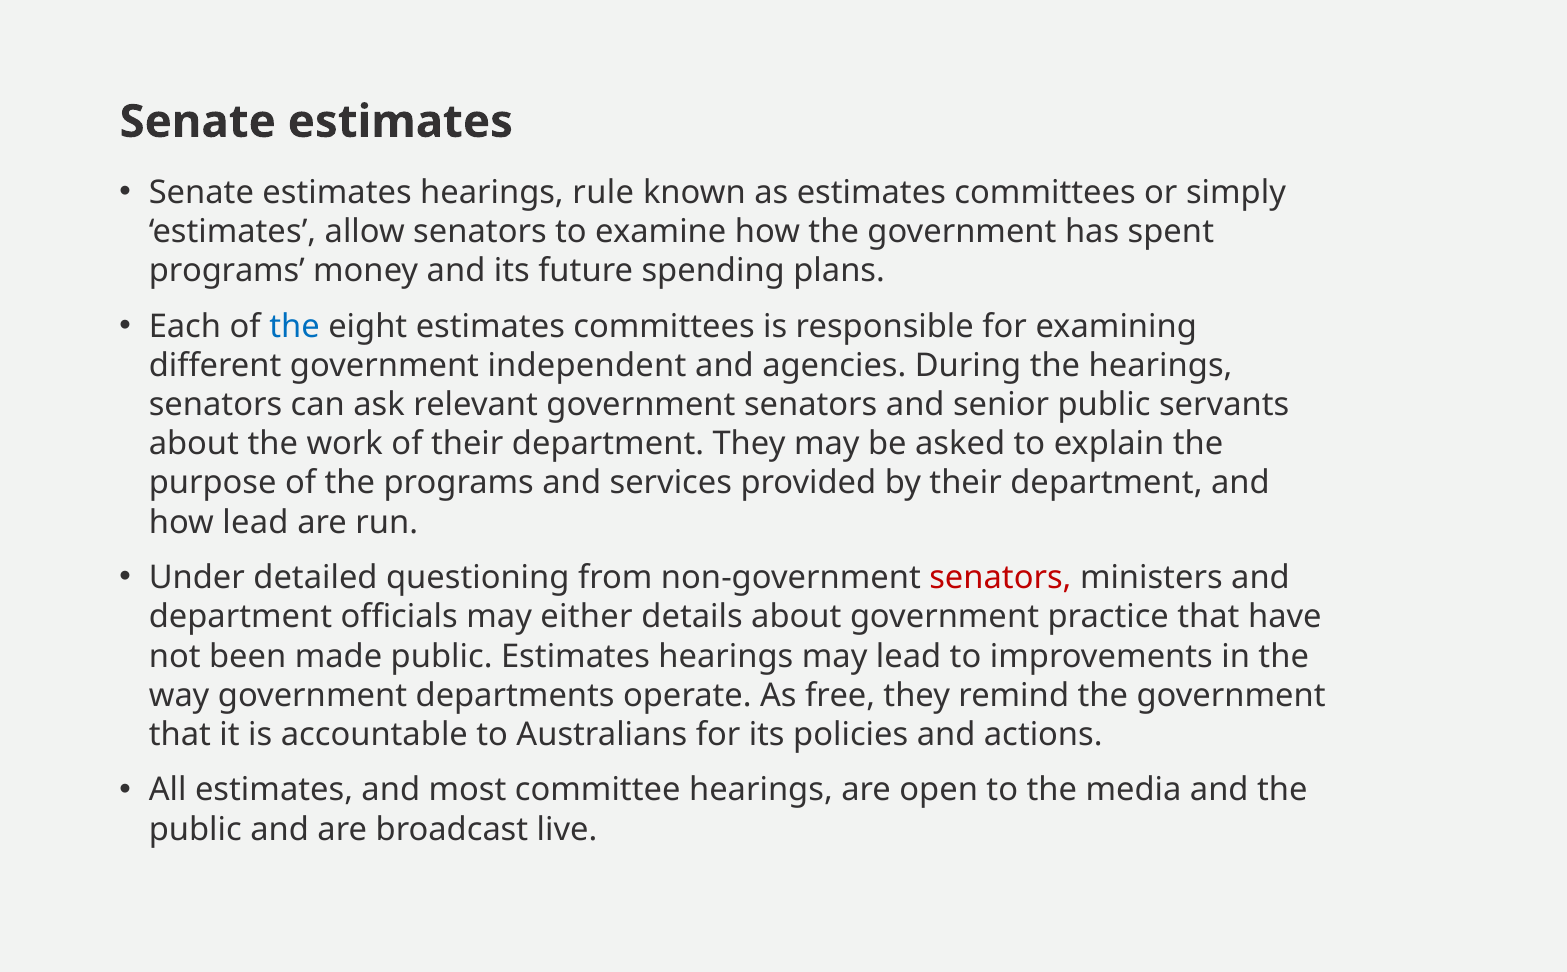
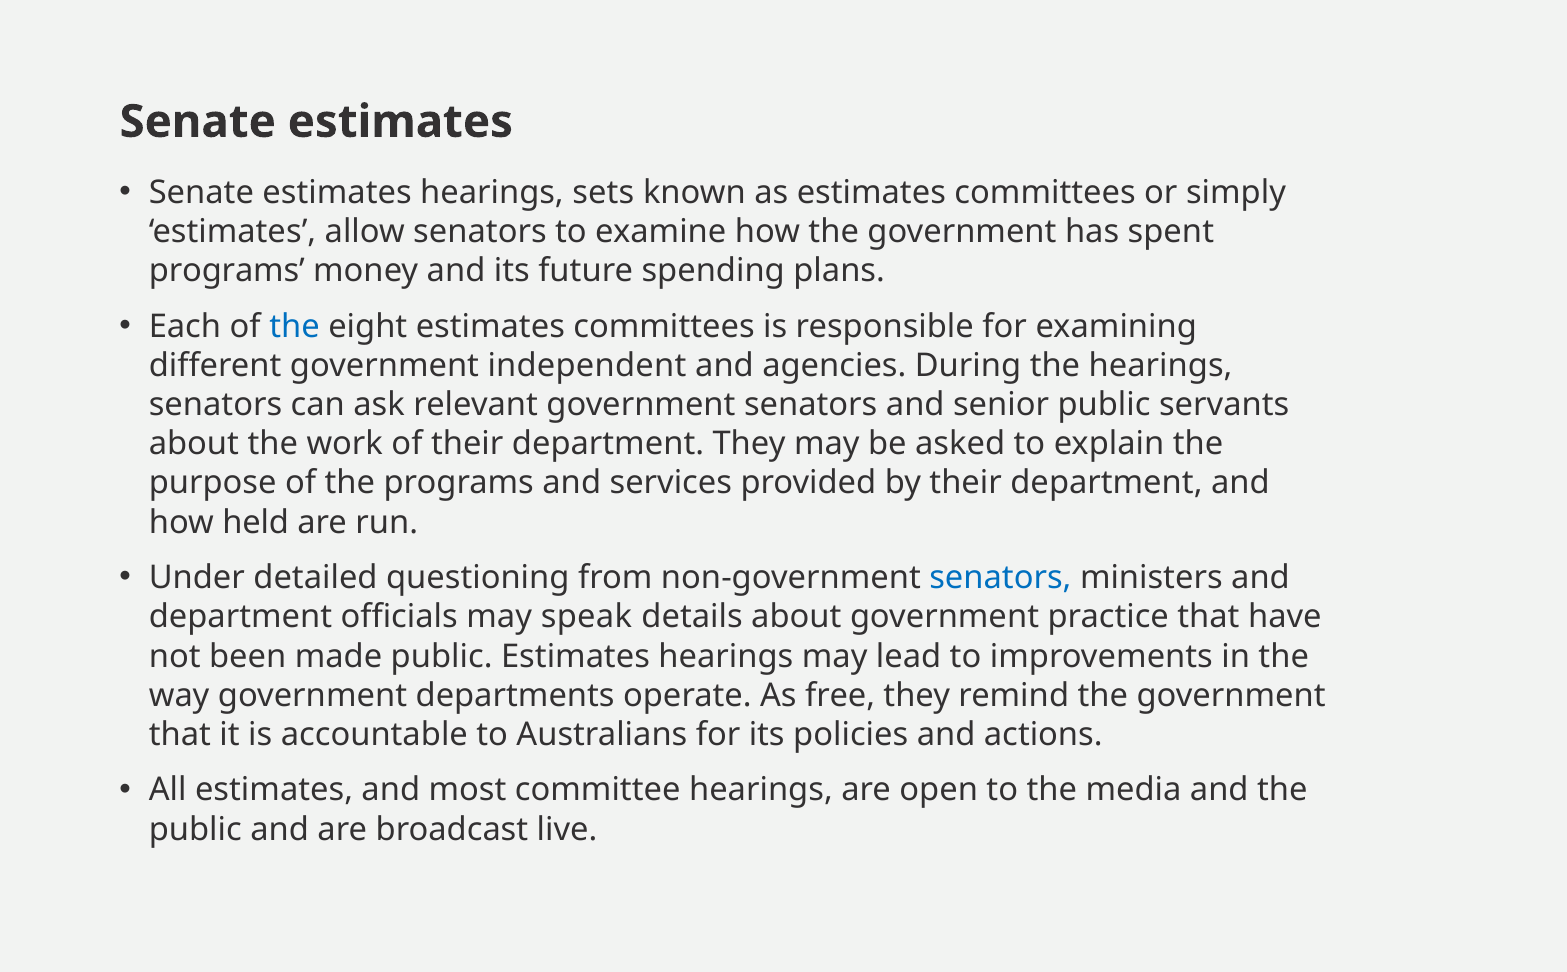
rule: rule -> sets
how lead: lead -> held
senators at (1000, 578) colour: red -> blue
either: either -> speak
